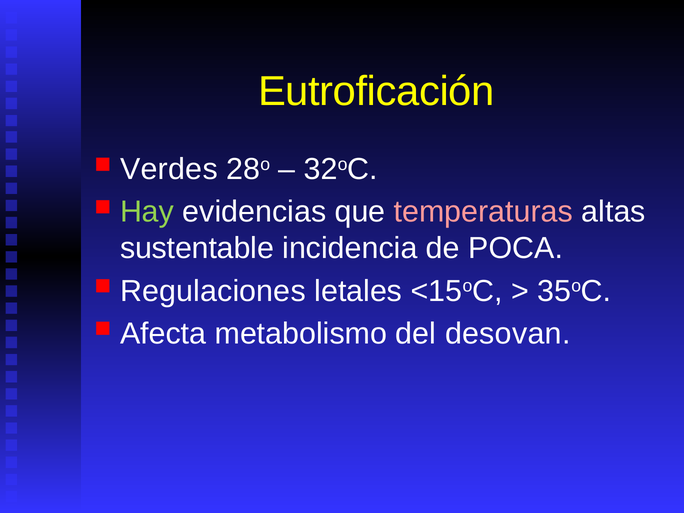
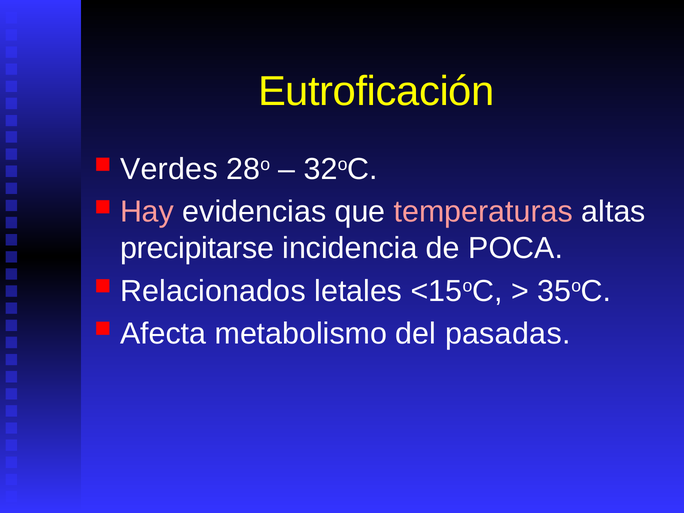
Hay colour: light green -> pink
sustentable: sustentable -> precipitarse
Regulaciones: Regulaciones -> Relacionados
desovan: desovan -> pasadas
